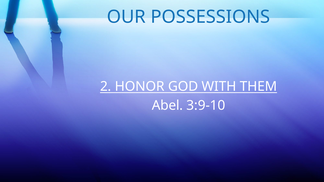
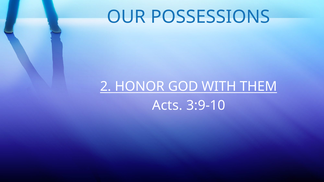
Abel: Abel -> Acts
